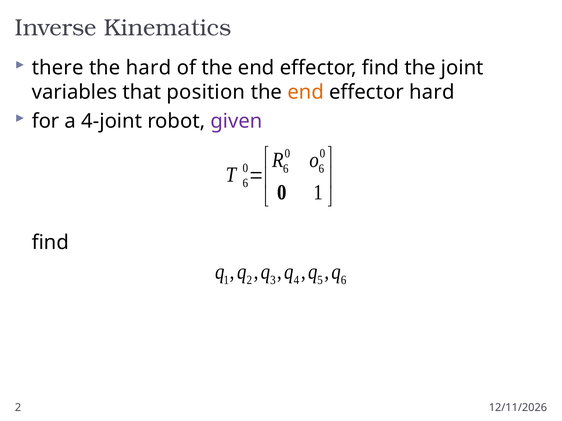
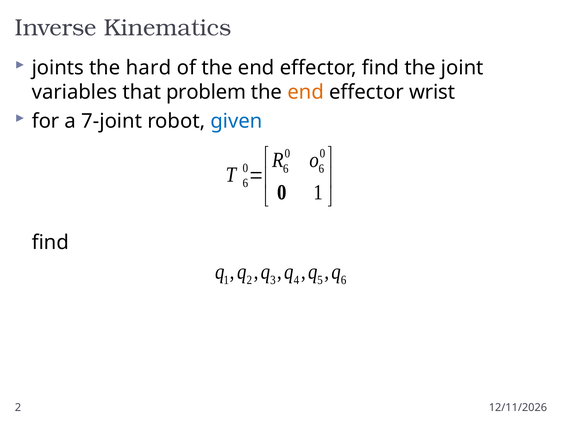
there: there -> joints
position: position -> problem
effector hard: hard -> wrist
4-joint: 4-joint -> 7-joint
given colour: purple -> blue
